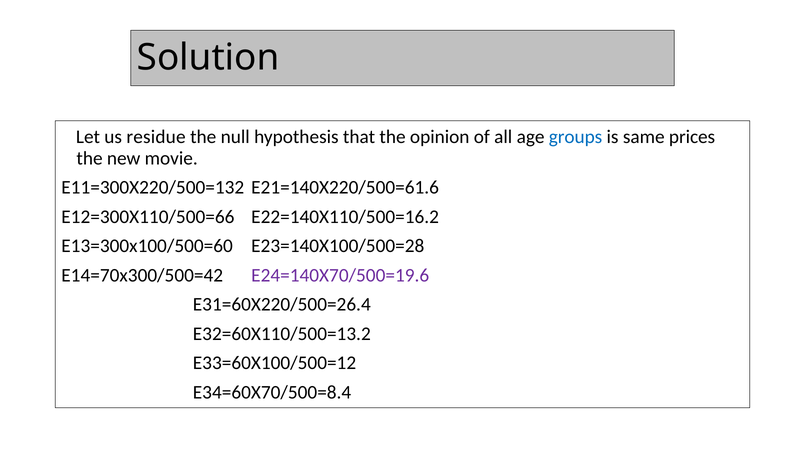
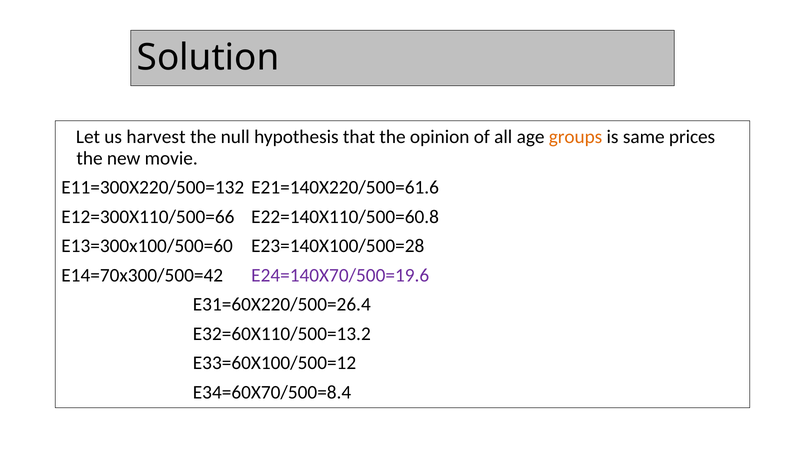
residue: residue -> harvest
groups colour: blue -> orange
E22=140X110/500=16.2: E22=140X110/500=16.2 -> E22=140X110/500=60.8
